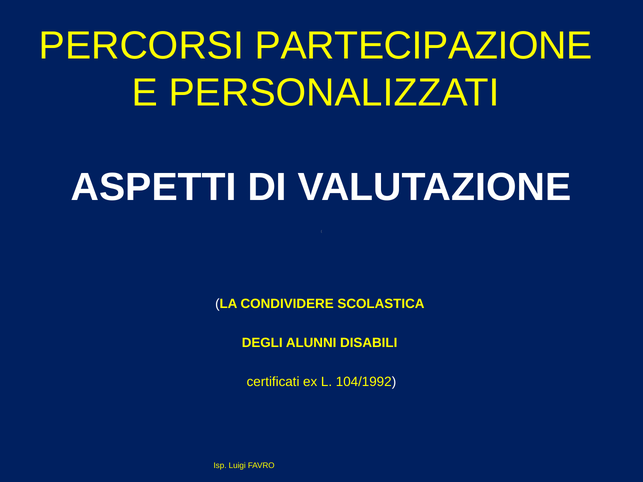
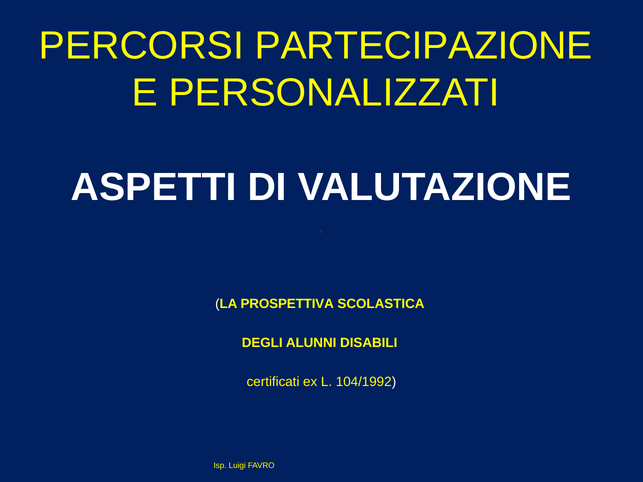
CONDIVIDERE: CONDIVIDERE -> PROSPETTIVA
